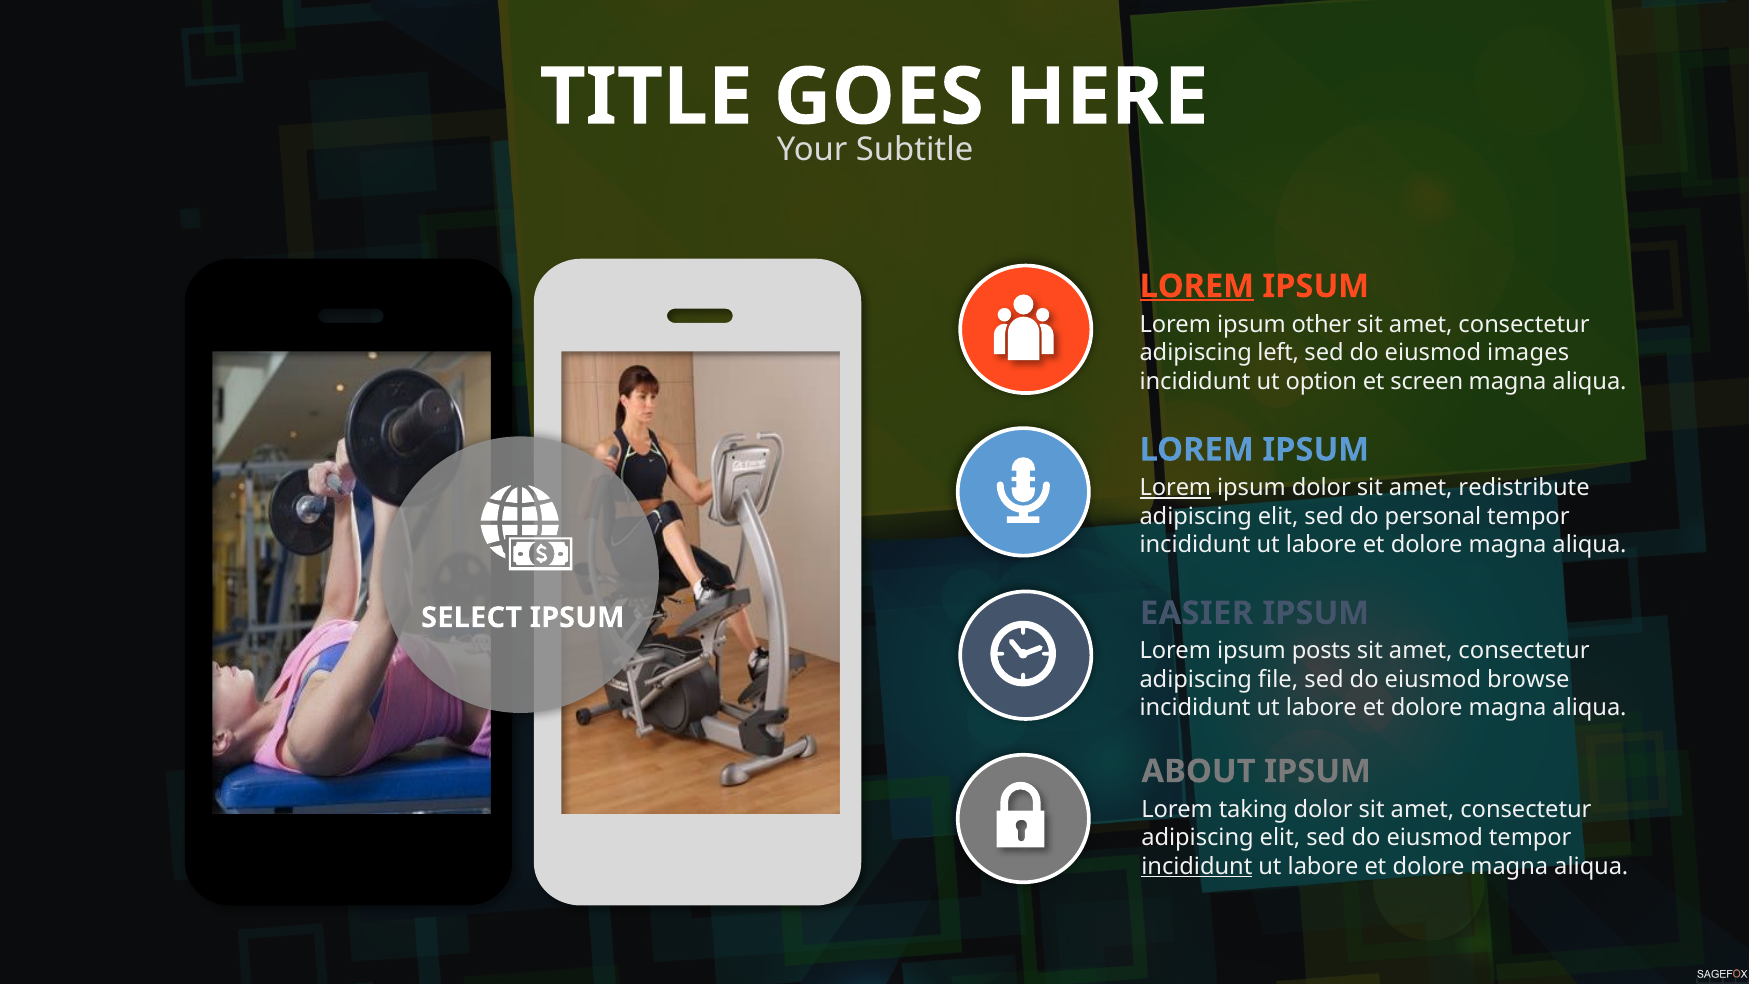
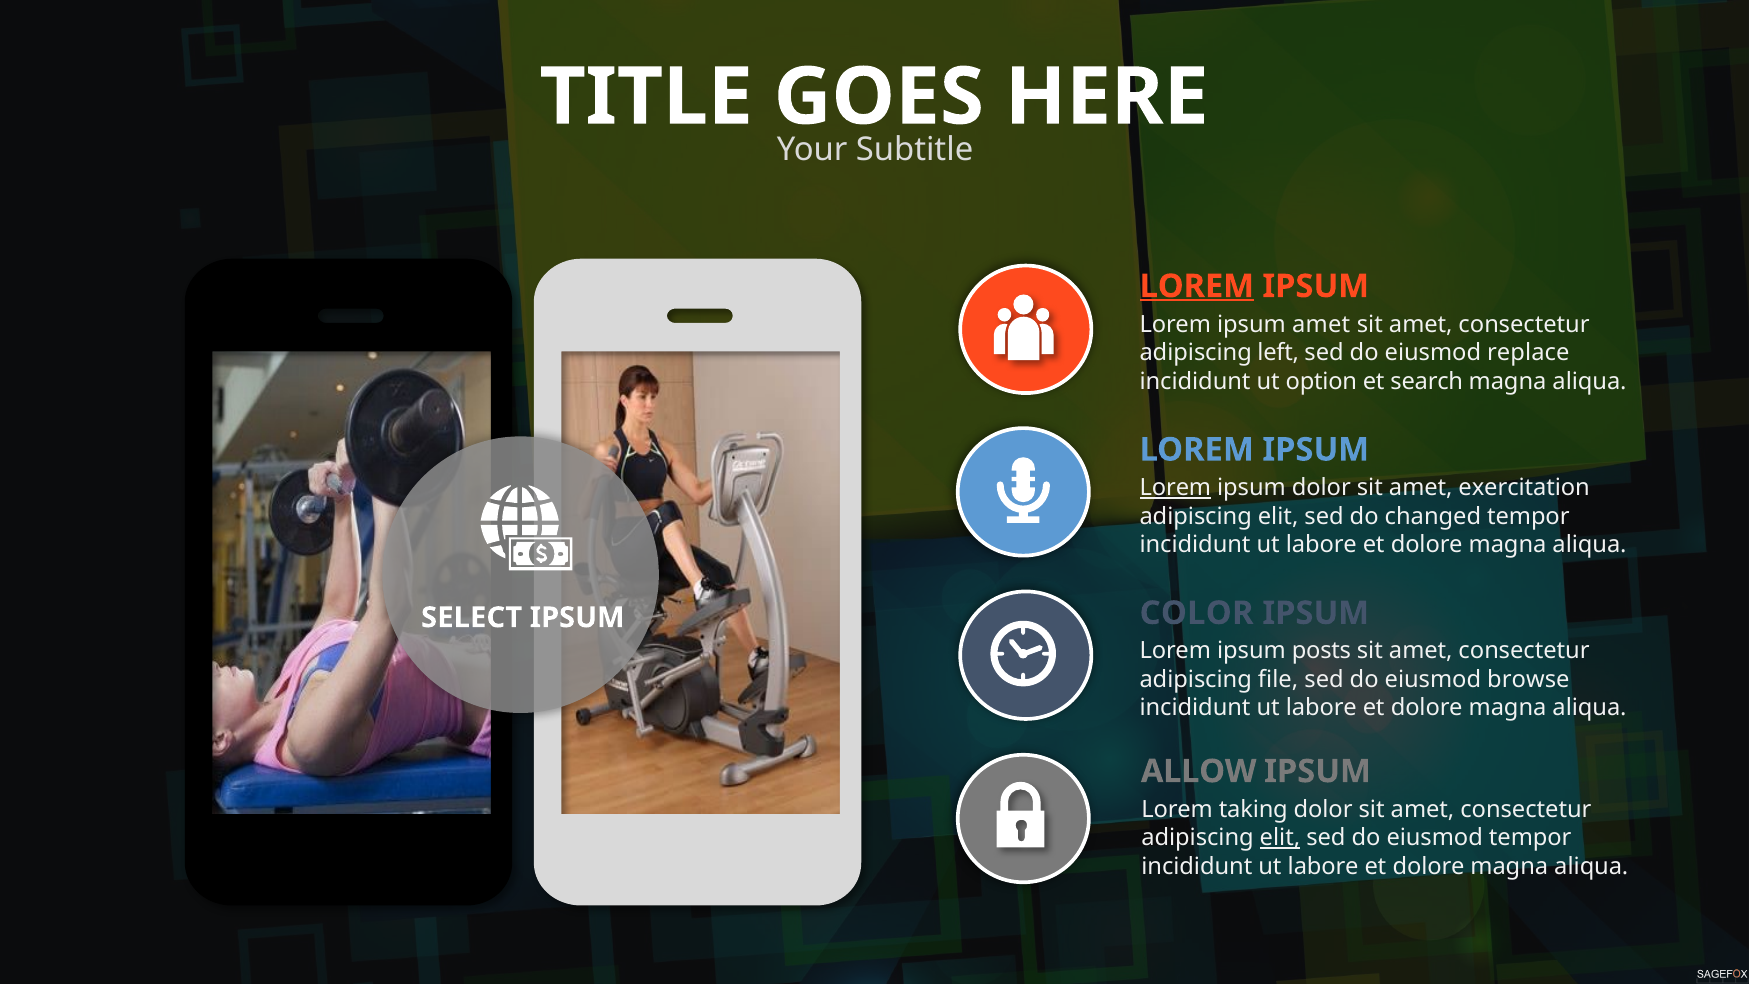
ipsum other: other -> amet
images: images -> replace
screen: screen -> search
redistribute: redistribute -> exercitation
personal: personal -> changed
EASIER: EASIER -> COLOR
ABOUT: ABOUT -> ALLOW
elit at (1280, 838) underline: none -> present
incididunt at (1197, 866) underline: present -> none
